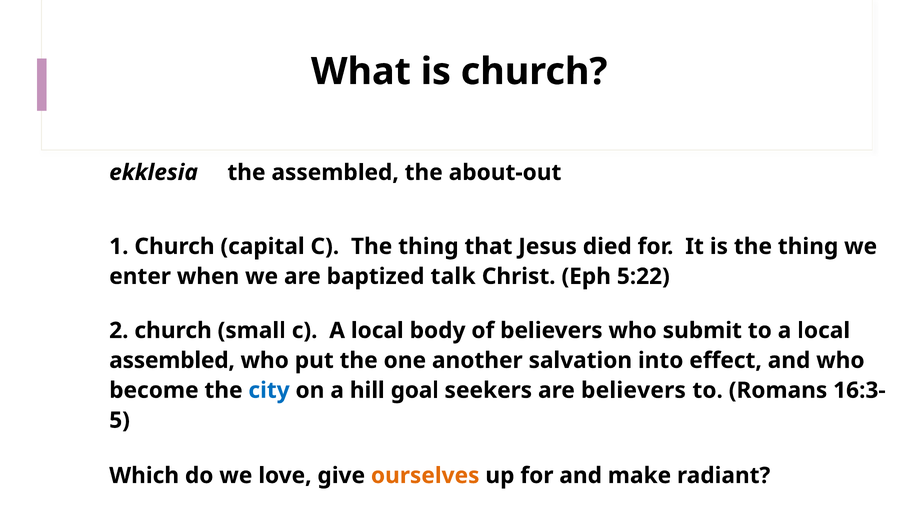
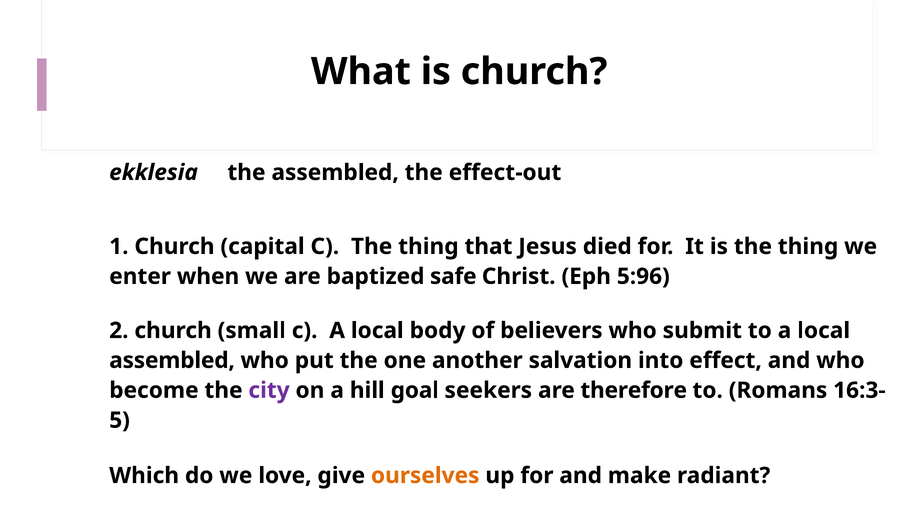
about-out: about-out -> effect-out
talk: talk -> safe
5:22: 5:22 -> 5:96
city colour: blue -> purple
are believers: believers -> therefore
